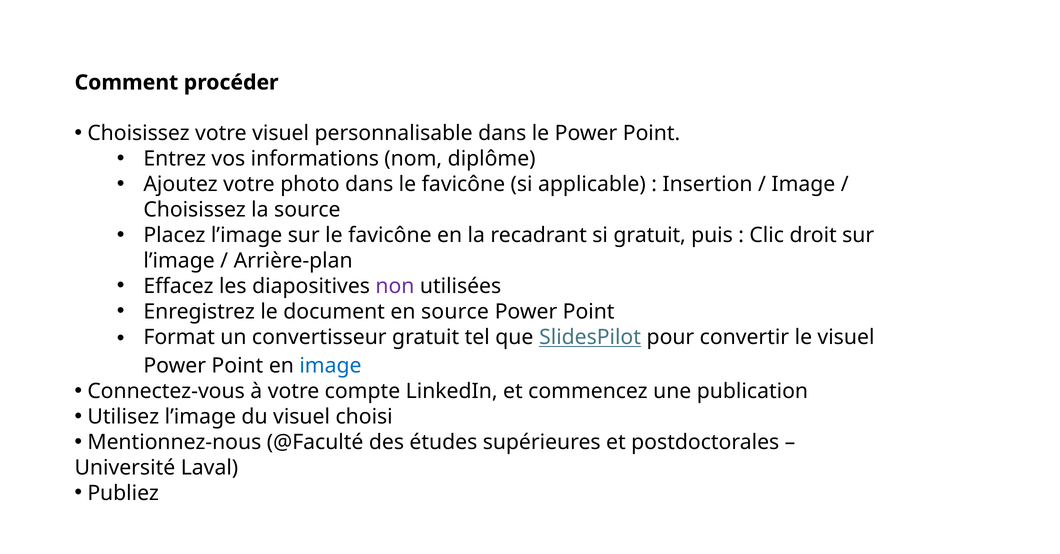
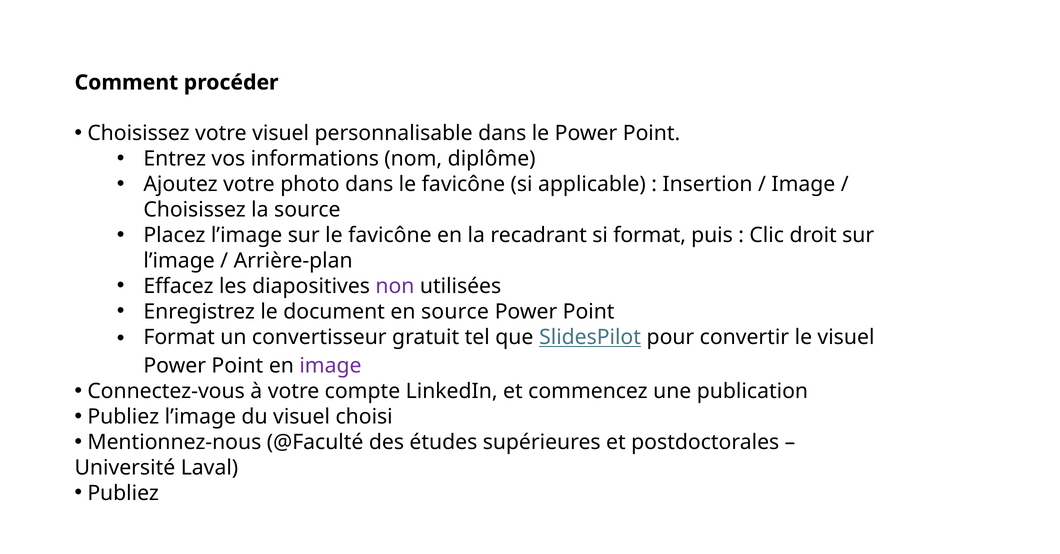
si gratuit: gratuit -> format
image at (330, 366) colour: blue -> purple
Utilisez at (123, 417): Utilisez -> Publiez
